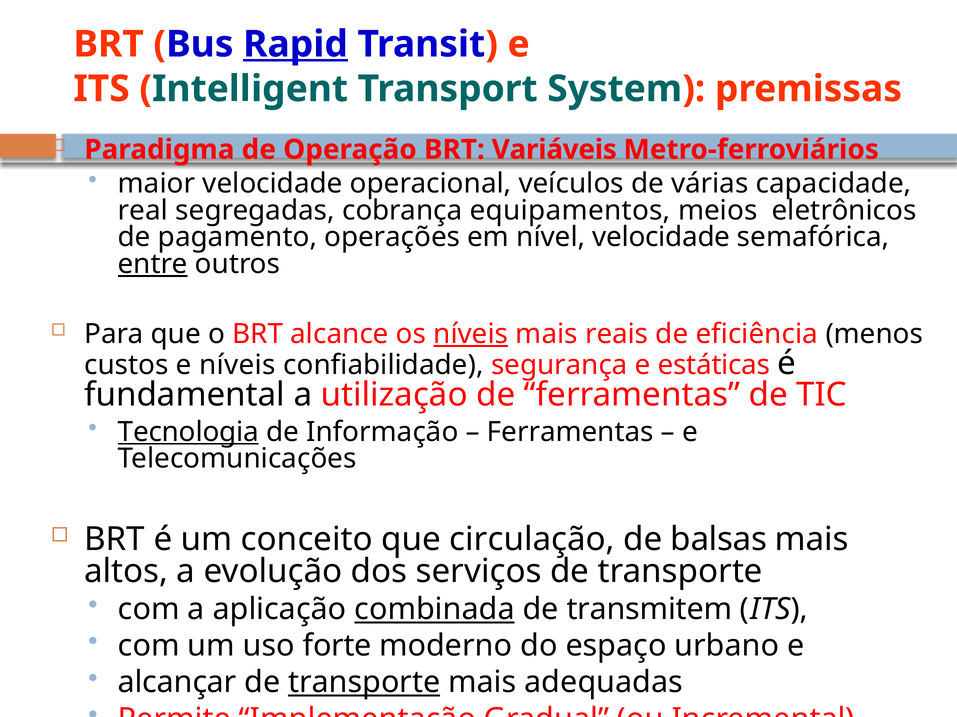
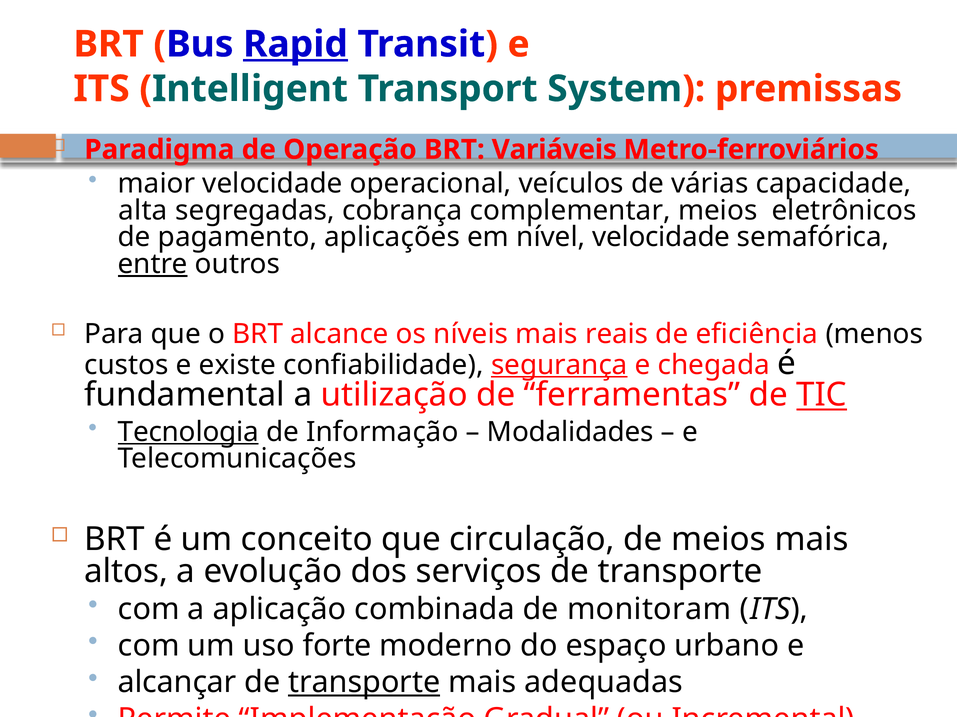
real: real -> alta
equipamentos: equipamentos -> complementar
operações: operações -> aplicações
níveis at (471, 334) underline: present -> none
e níveis: níveis -> existe
segurança underline: none -> present
estáticas: estáticas -> chegada
TIC underline: none -> present
Ferramentas at (570, 432): Ferramentas -> Modalidades
de balsas: balsas -> meios
combinada underline: present -> none
transmitem: transmitem -> monitoram
